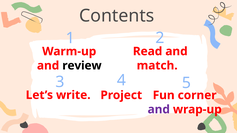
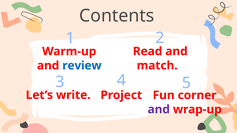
review colour: black -> blue
